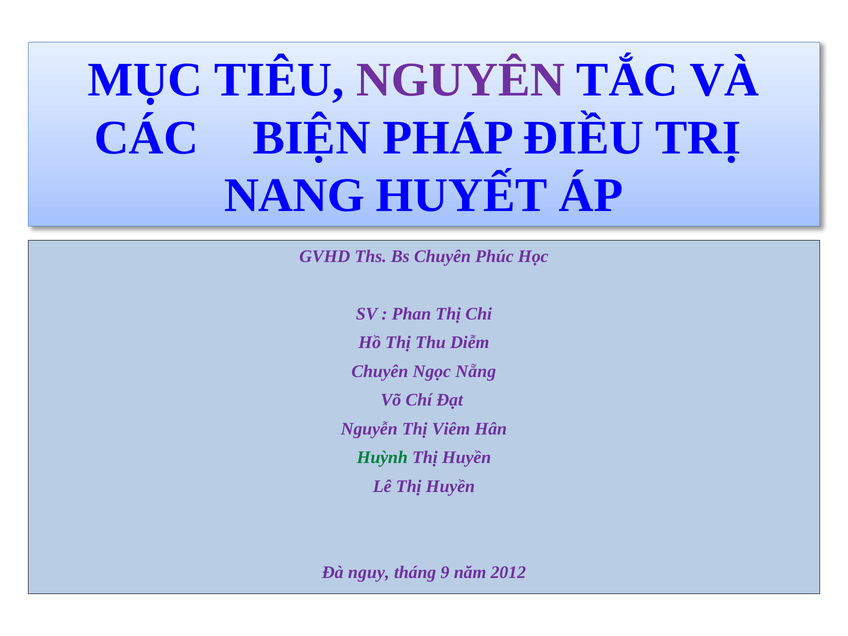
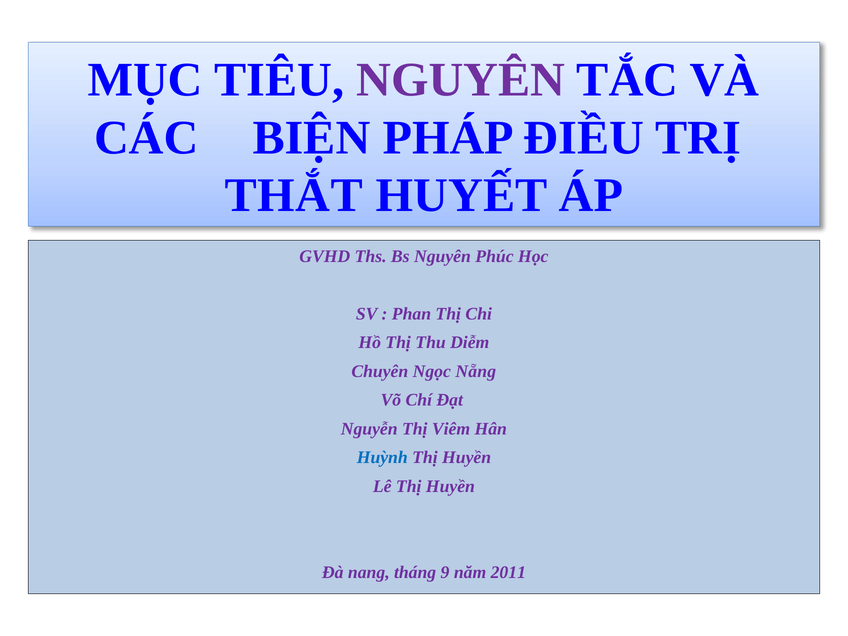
NANG: NANG -> THẮT
Bs Chuyên: Chuyên -> Nguyên
Huỳnh colour: green -> blue
nguy: nguy -> nang
2012: 2012 -> 2011
